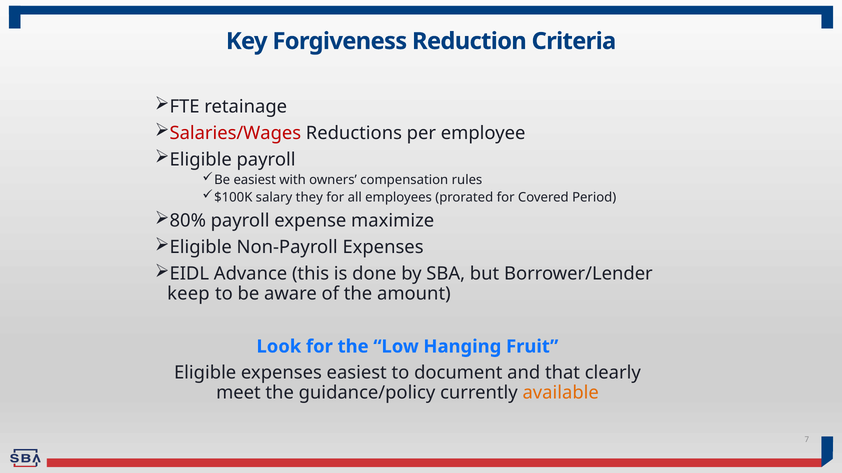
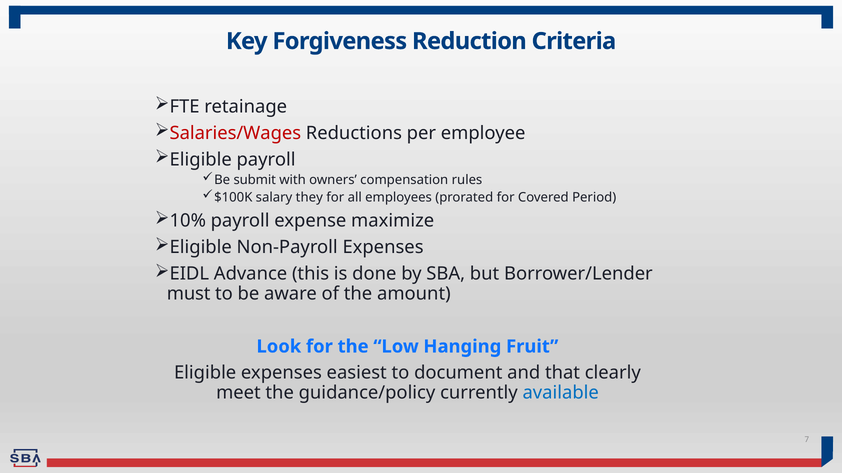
Be easiest: easiest -> submit
80%: 80% -> 10%
keep: keep -> must
available colour: orange -> blue
